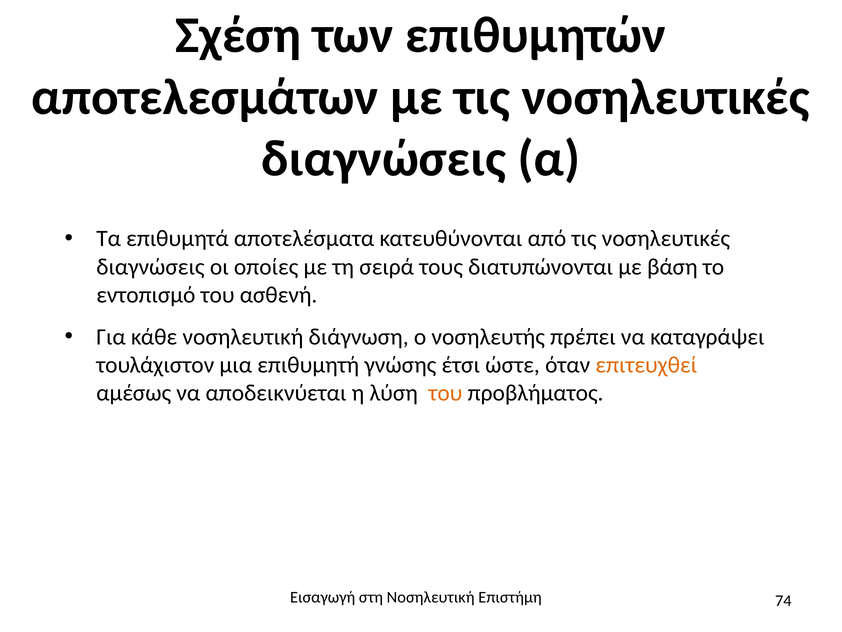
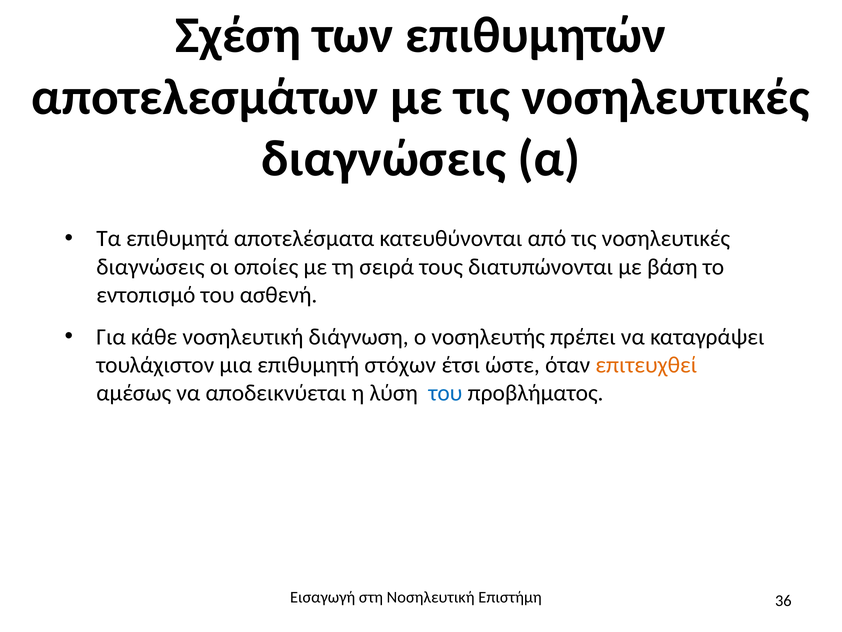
γνώσης: γνώσης -> στόχων
του at (445, 393) colour: orange -> blue
74: 74 -> 36
